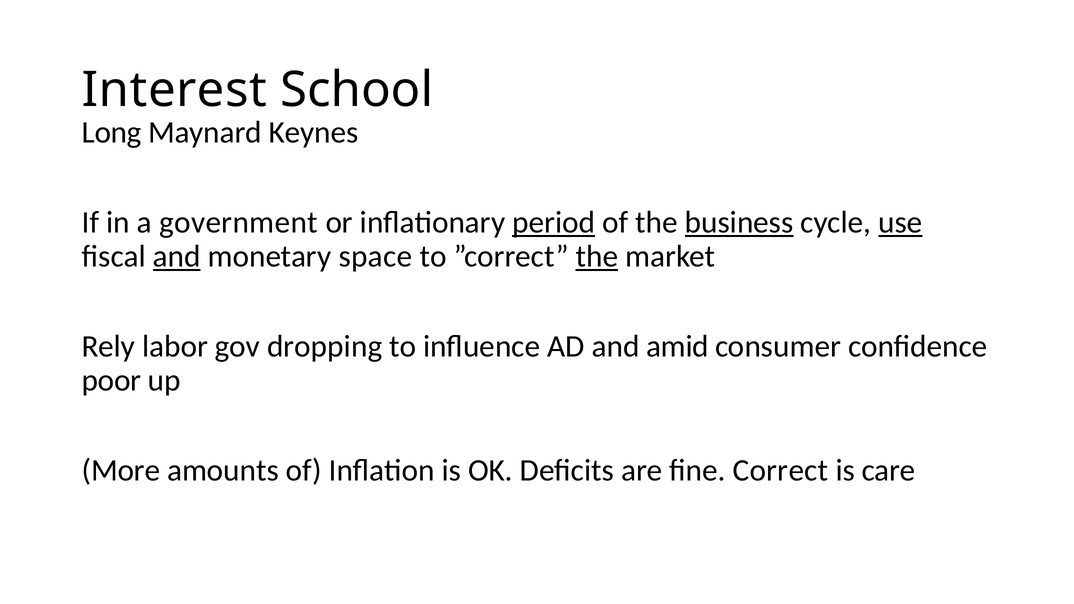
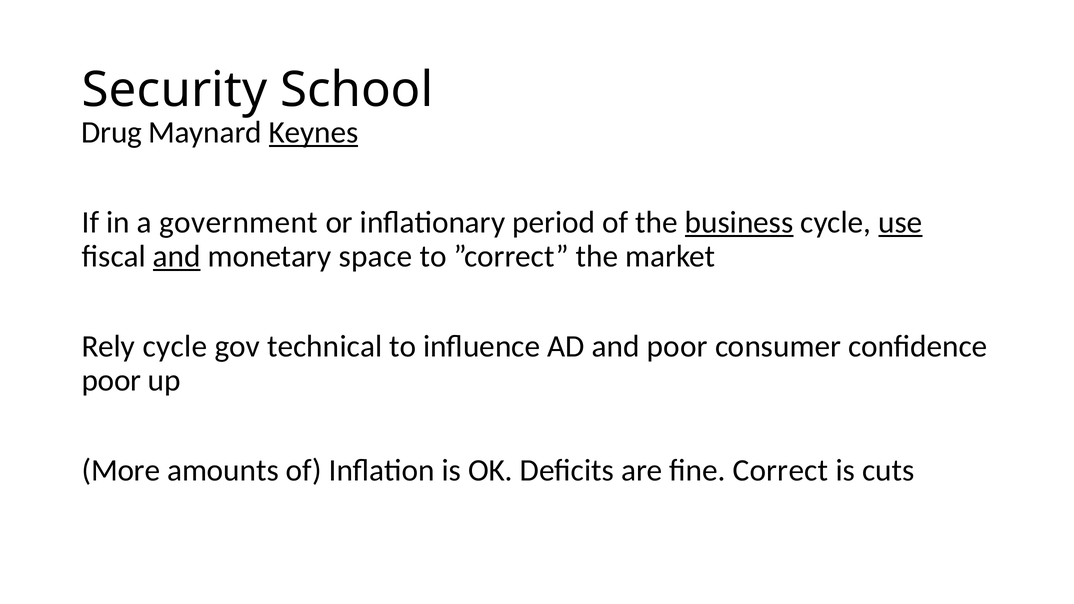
Interest: Interest -> Security
Long: Long -> Drug
Keynes underline: none -> present
period underline: present -> none
the at (597, 256) underline: present -> none
Rely labor: labor -> cycle
dropping: dropping -> technical
and amid: amid -> poor
care: care -> cuts
